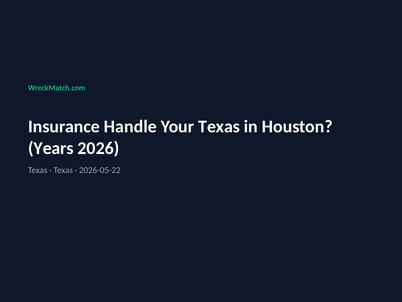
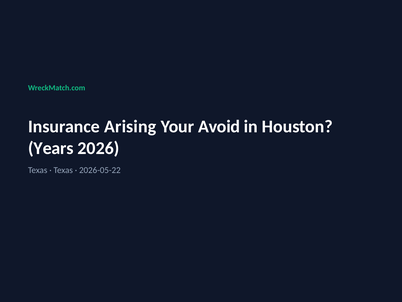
Handle: Handle -> Arising
Your Texas: Texas -> Avoid
